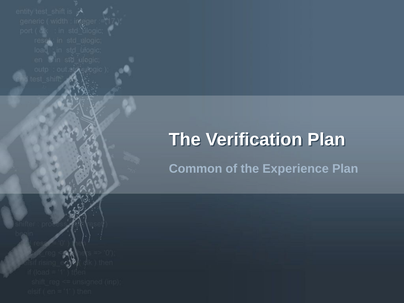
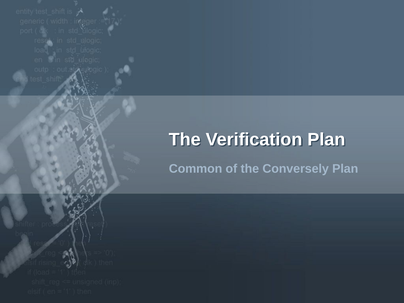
Experience: Experience -> Conversely
